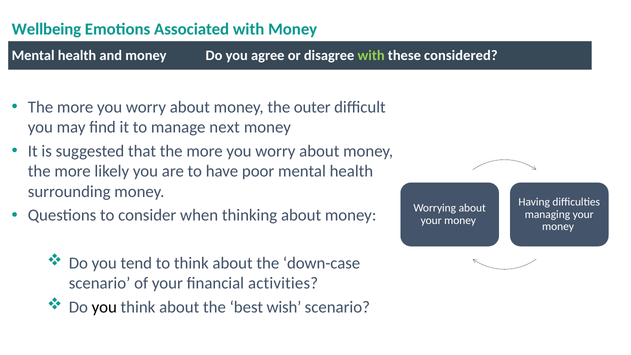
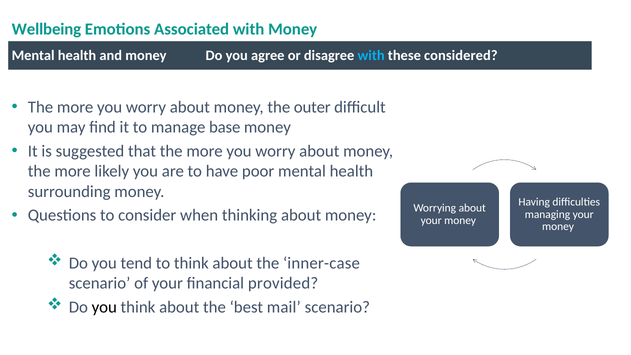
with at (371, 55) colour: light green -> light blue
next: next -> base
down-case: down-case -> inner-case
activities: activities -> provided
wish: wish -> mail
